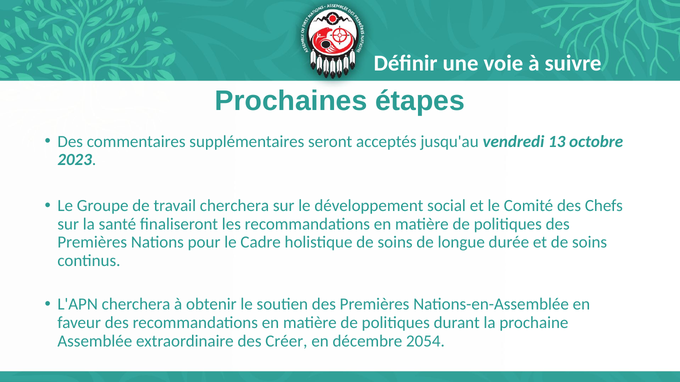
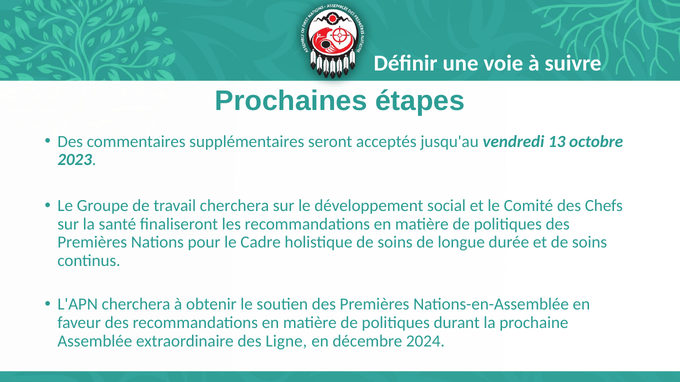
Créer: Créer -> Ligne
2054: 2054 -> 2024
